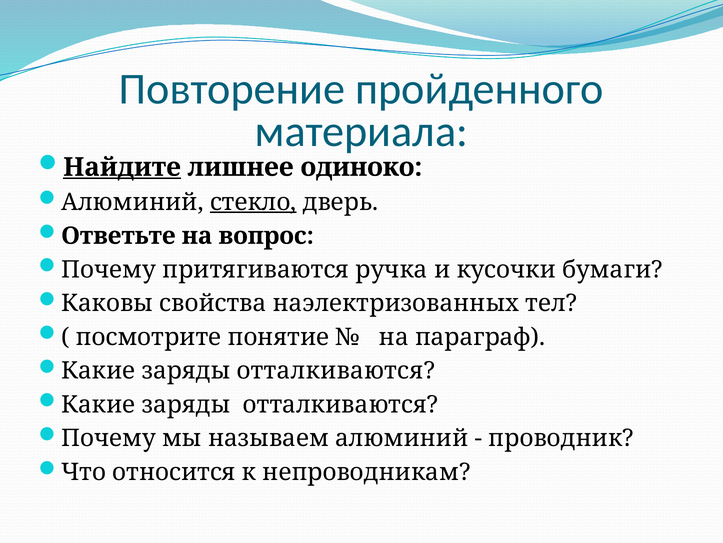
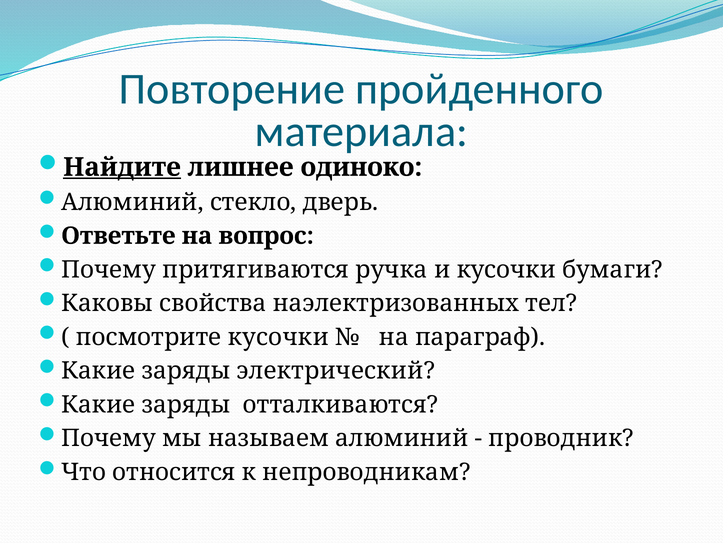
стекло underline: present -> none
посмотрите понятие: понятие -> кусочки
отталкиваются at (336, 370): отталкиваются -> электрический
